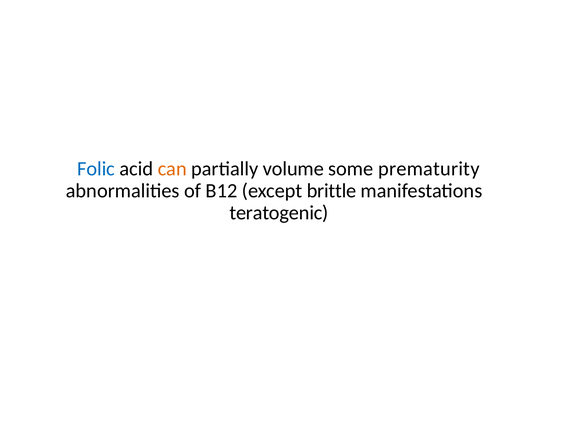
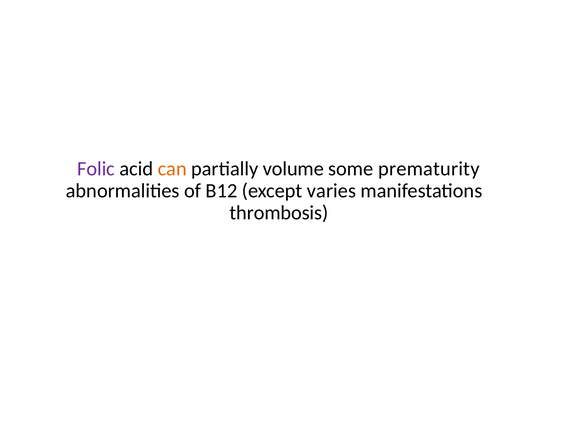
Folic colour: blue -> purple
brittle: brittle -> varies
teratogenic: teratogenic -> thrombosis
